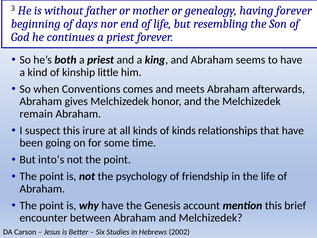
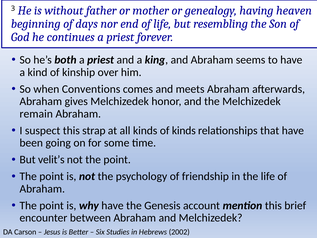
having forever: forever -> heaven
little: little -> over
irure: irure -> strap
into’s: into’s -> velit’s
